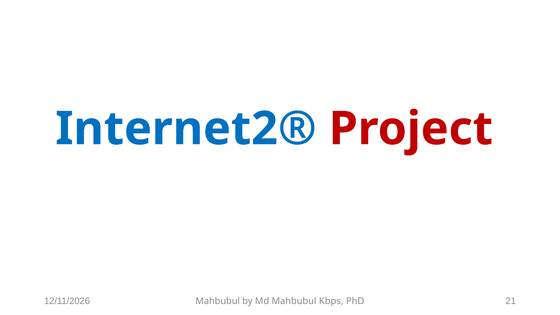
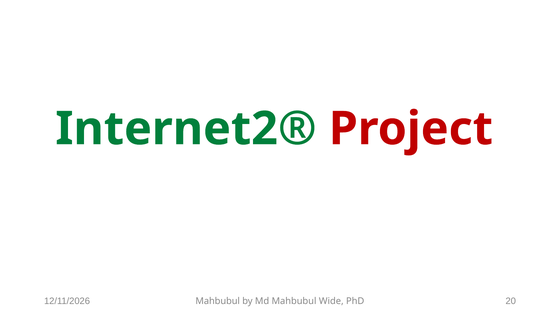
Internet2® colour: blue -> green
Kbps: Kbps -> Wide
21: 21 -> 20
